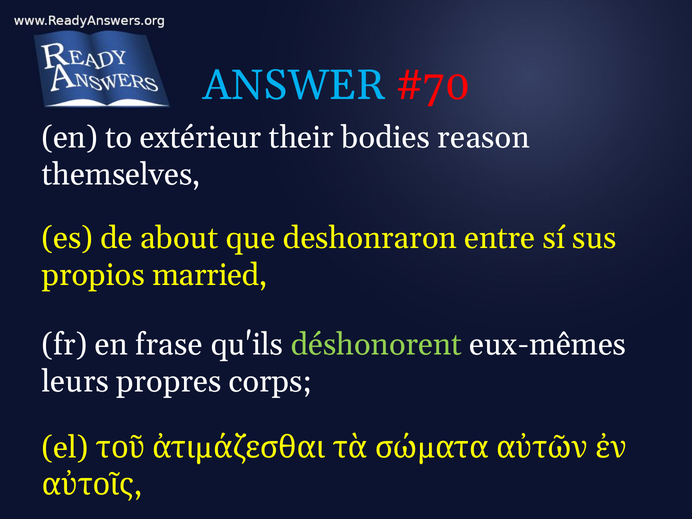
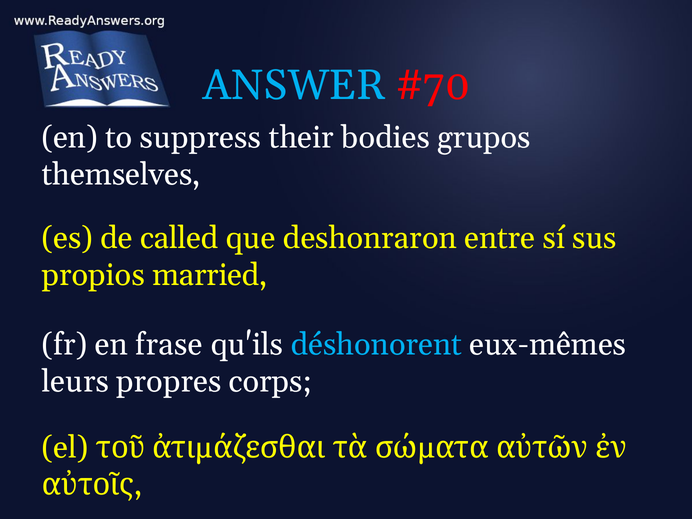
extérieur: extérieur -> suppress
reason: reason -> grupos
about: about -> called
déshonorent colour: light green -> light blue
